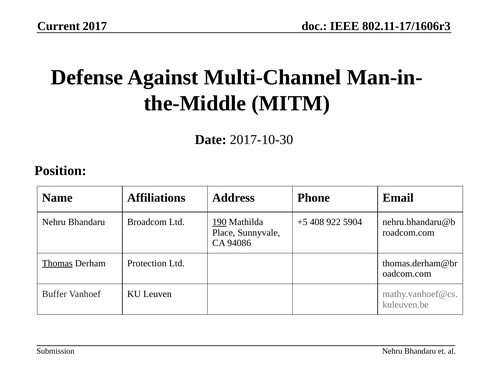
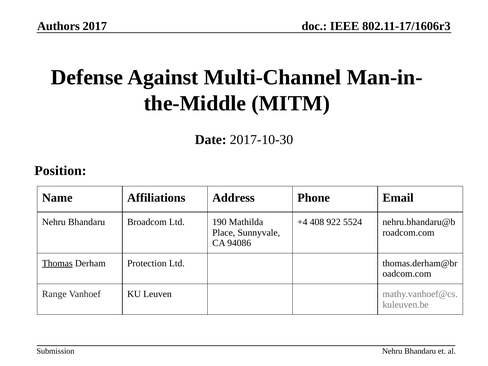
Current: Current -> Authors
190 underline: present -> none
+5: +5 -> +4
5904: 5904 -> 5524
Buffer: Buffer -> Range
